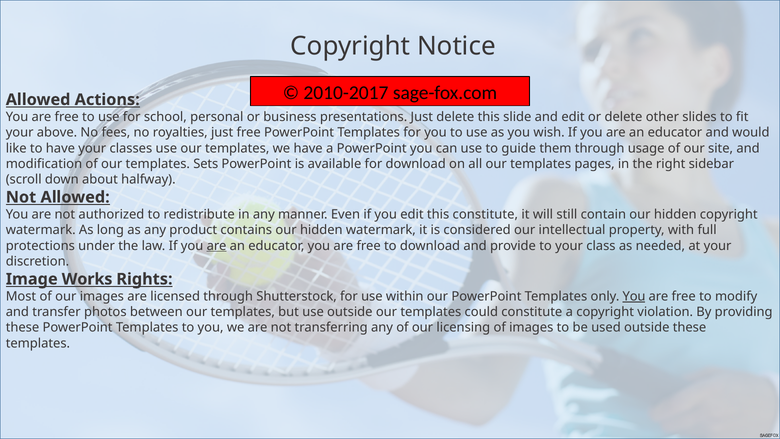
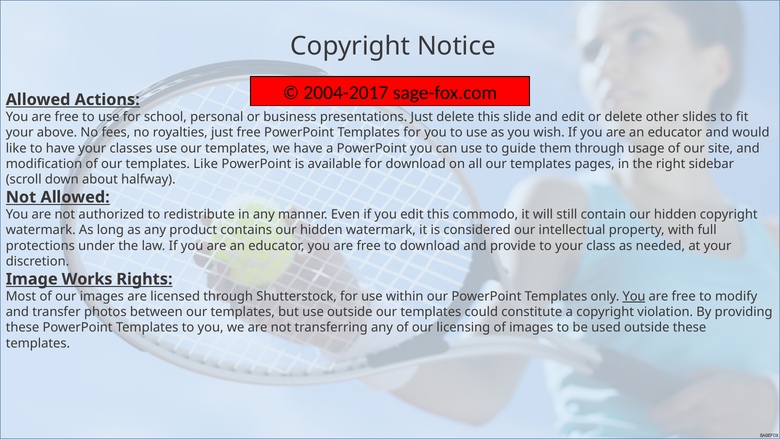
2010-2017: 2010-2017 -> 2004-2017
templates Sets: Sets -> Like
this constitute: constitute -> commodo
are at (217, 246) underline: present -> none
